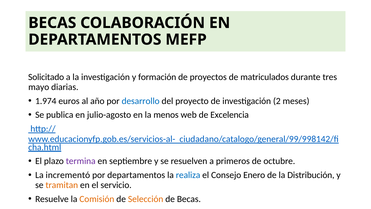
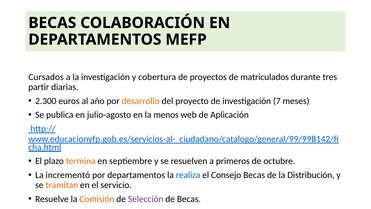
Solicitado: Solicitado -> Cursados
formación: formación -> cobertura
mayo: mayo -> partir
1.974: 1.974 -> 2.300
desarrollo colour: blue -> orange
2: 2 -> 7
Excelencia: Excelencia -> Aplicación
termina colour: purple -> orange
Consejo Enero: Enero -> Becas
Selección colour: orange -> purple
